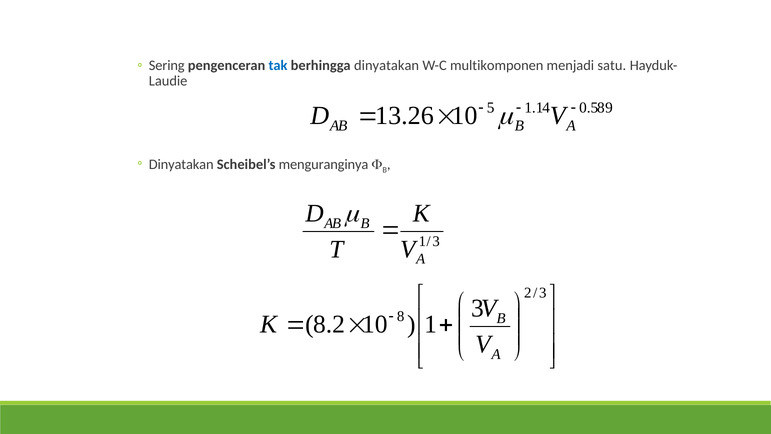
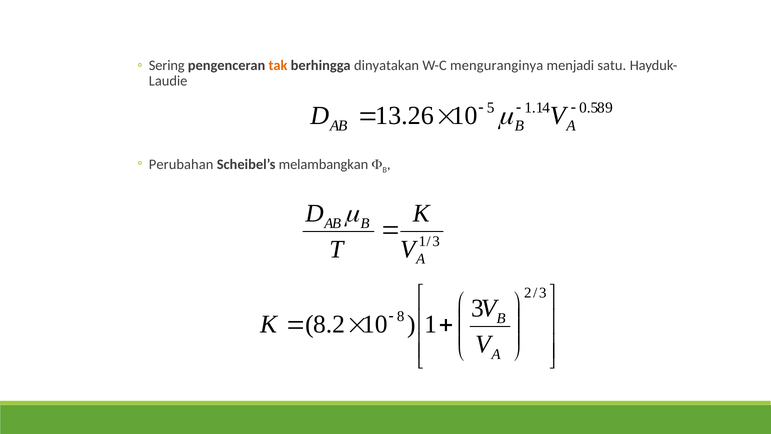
tak colour: blue -> orange
multikomponen: multikomponen -> menguranginya
Dinyatakan at (181, 164): Dinyatakan -> Perubahan
menguranginya: menguranginya -> melambangkan
